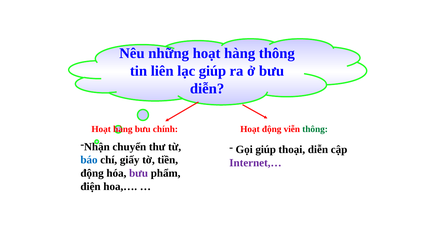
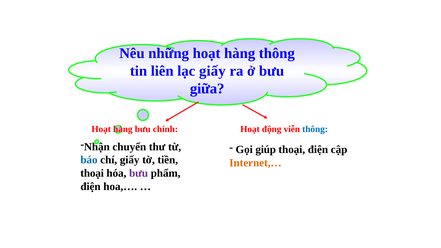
lạc giúp: giúp -> giấy
diễn at (207, 89): diễn -> giữa
thông at (315, 129) colour: green -> blue
thoại diễn: diễn -> điện
Internet,… colour: purple -> orange
động at (92, 173): động -> thoại
